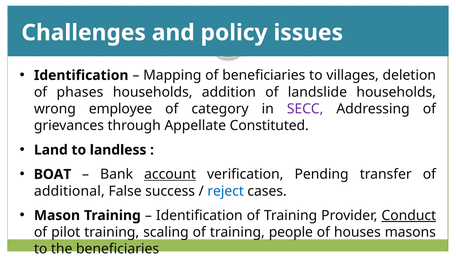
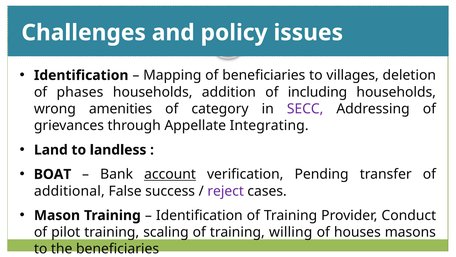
landslide: landslide -> including
employee: employee -> amenities
Constituted: Constituted -> Integrating
reject colour: blue -> purple
Conduct underline: present -> none
people: people -> willing
